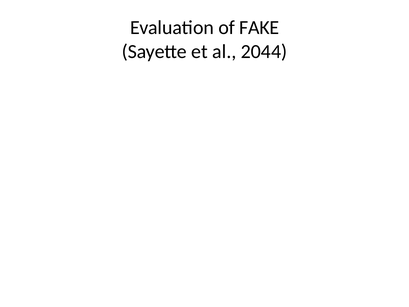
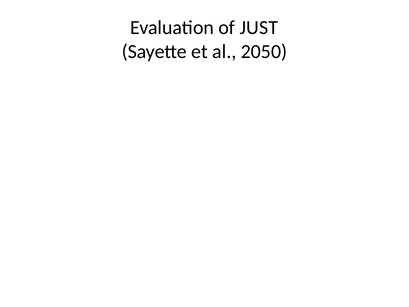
FAKE: FAKE -> JUST
2044: 2044 -> 2050
